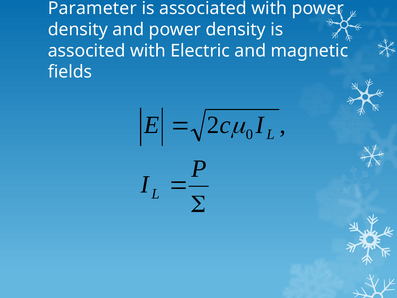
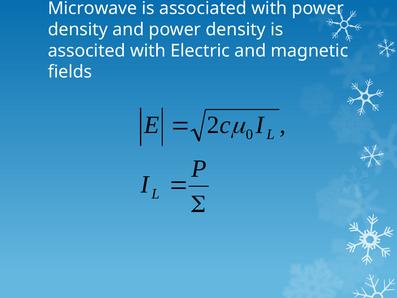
Parameter: Parameter -> Microwave
